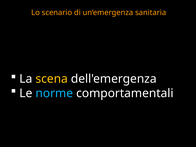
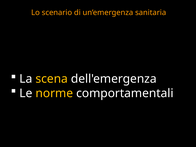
norme colour: light blue -> yellow
